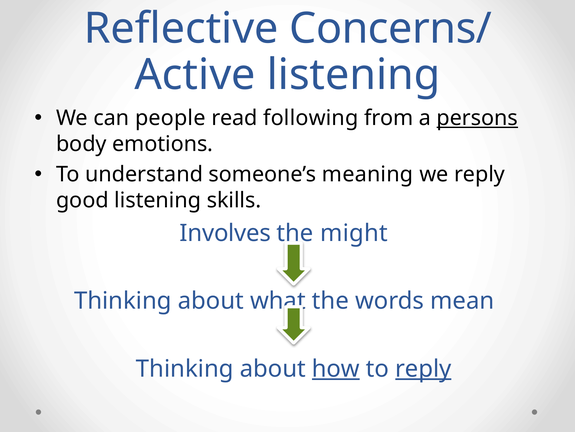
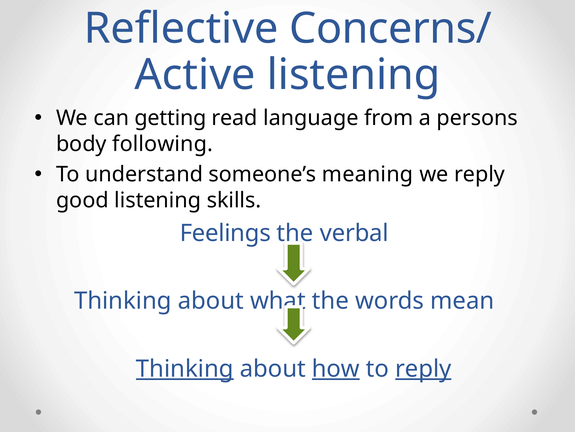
people: people -> getting
following: following -> language
persons underline: present -> none
emotions: emotions -> following
Involves: Involves -> Feelings
might: might -> verbal
Thinking at (185, 368) underline: none -> present
